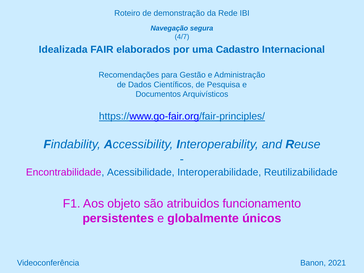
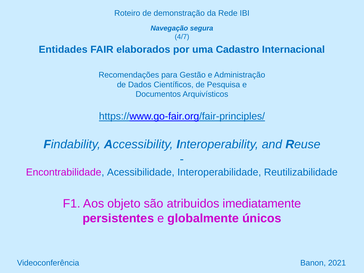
Idealizada: Idealizada -> Entidades
funcionamento: funcionamento -> imediatamente
